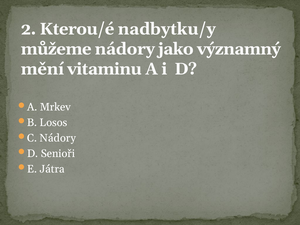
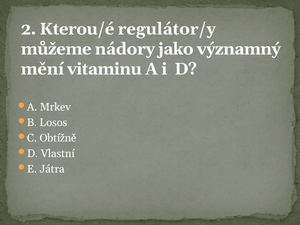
nadbytku/y: nadbytku/y -> regulátor/y
C Nádory: Nádory -> Obtížně
Senioři: Senioři -> Vlastní
